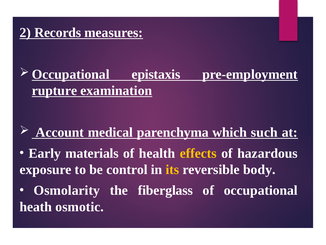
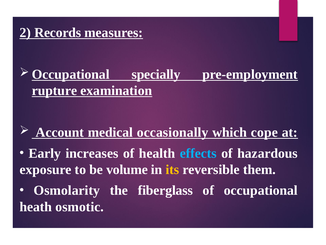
epistaxis: epistaxis -> specially
parenchyma: parenchyma -> occasionally
such: such -> cope
materials: materials -> increases
effects colour: yellow -> light blue
control: control -> volume
body: body -> them
